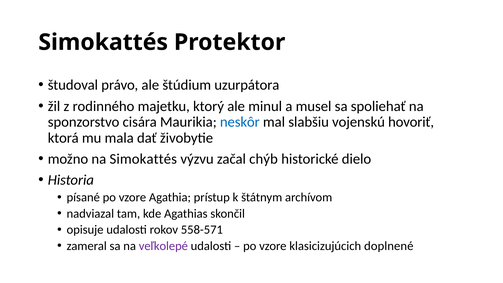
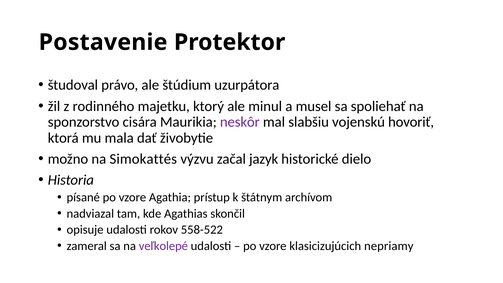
Simokattés at (103, 42): Simokattés -> Postavenie
neskôr colour: blue -> purple
chýb: chýb -> jazyk
558-571: 558-571 -> 558-522
doplnené: doplnené -> nepriamy
